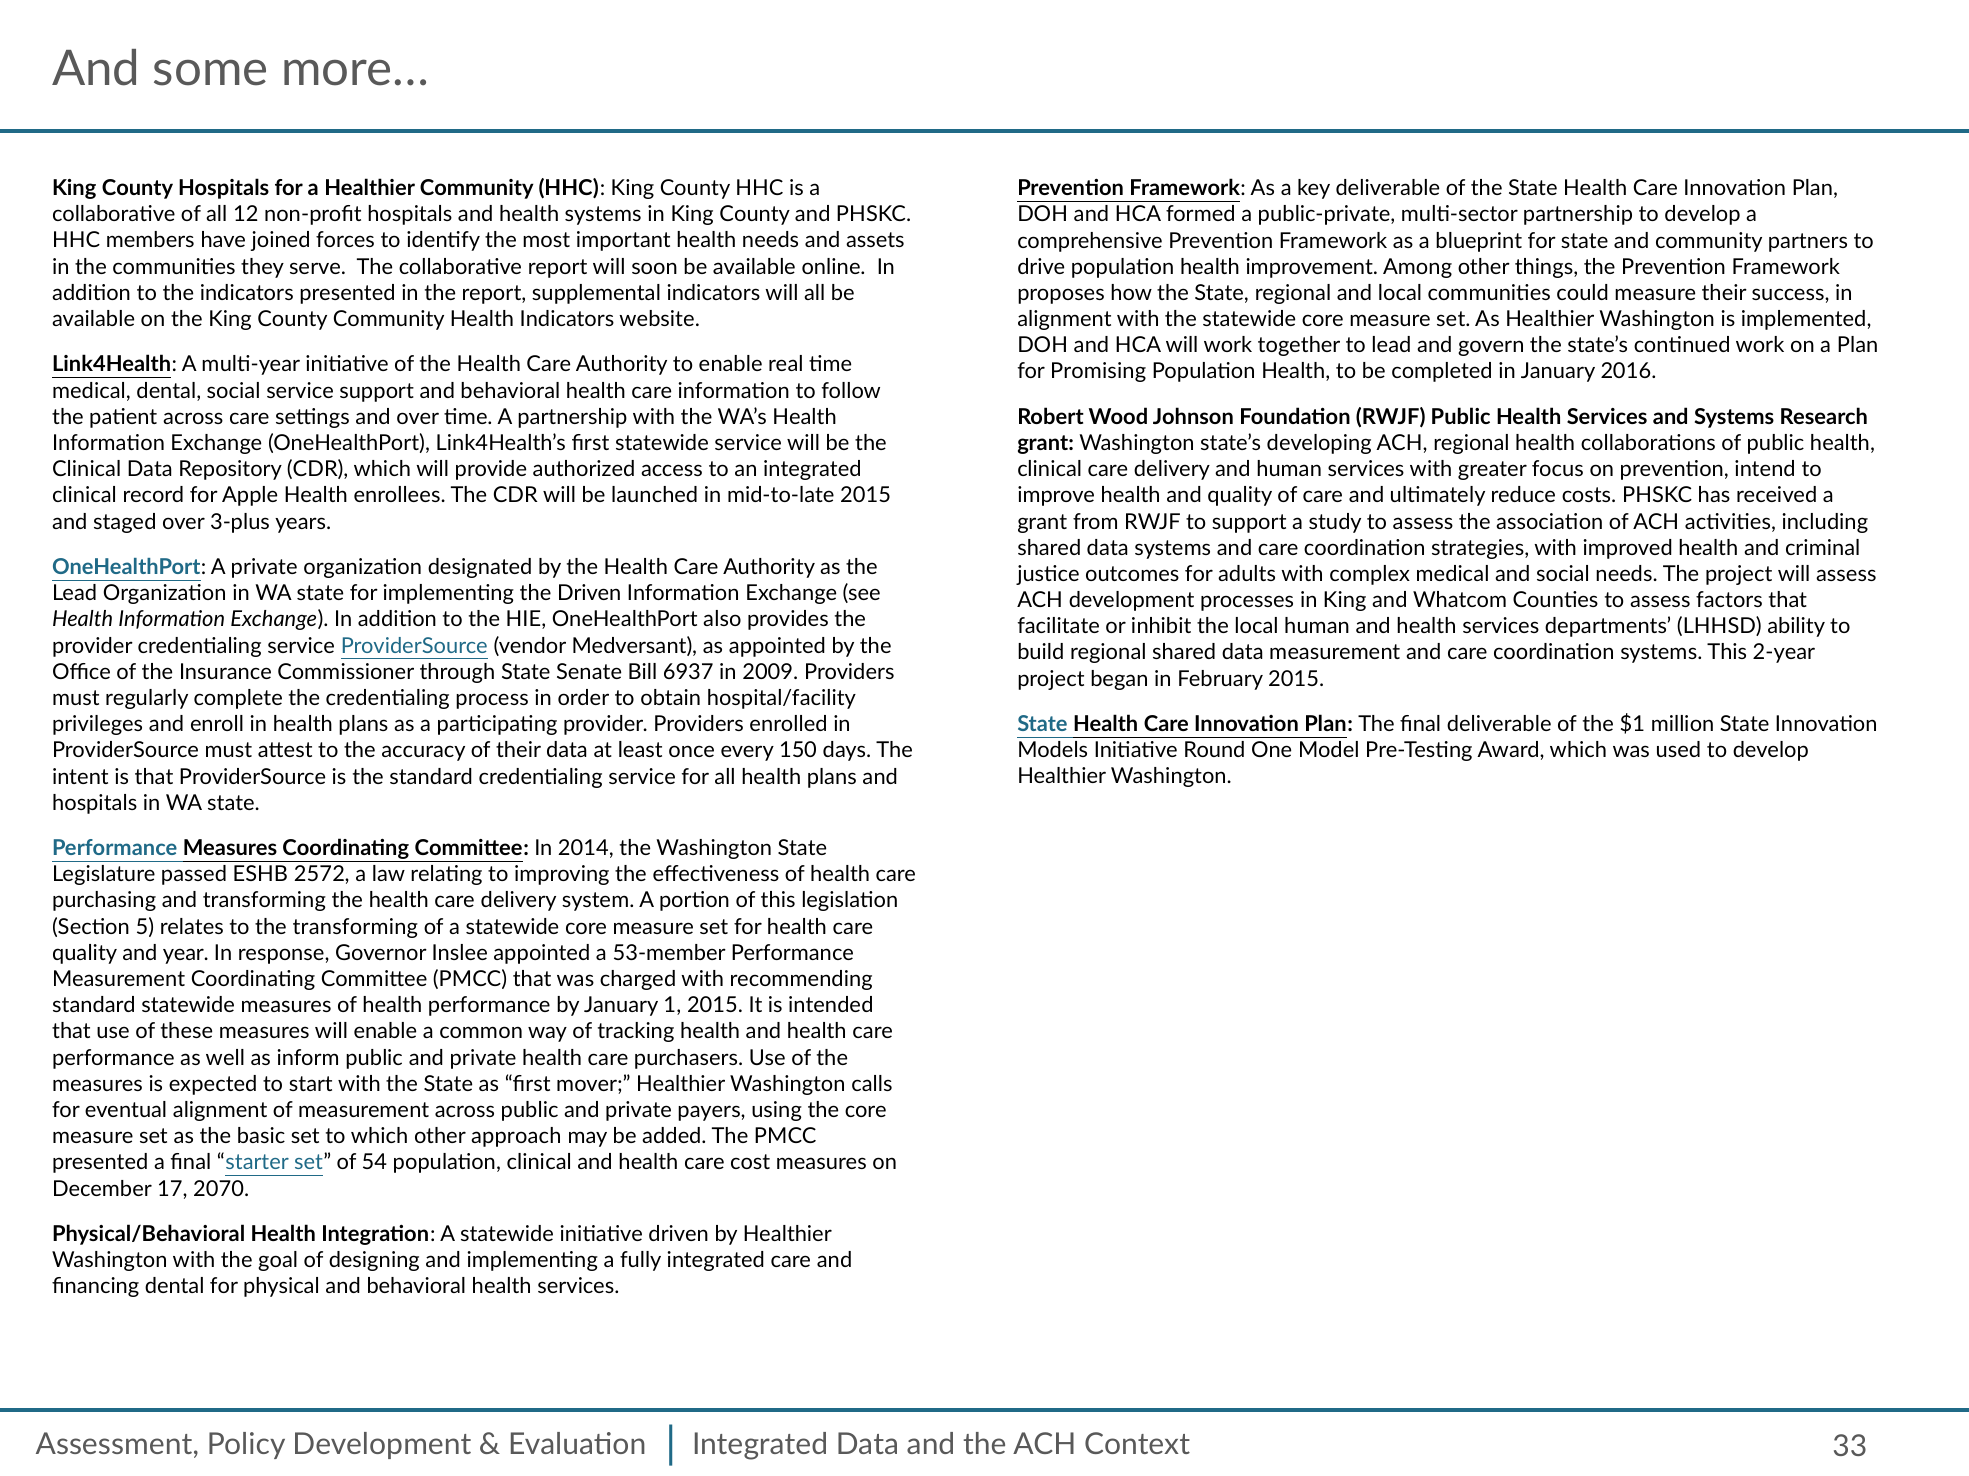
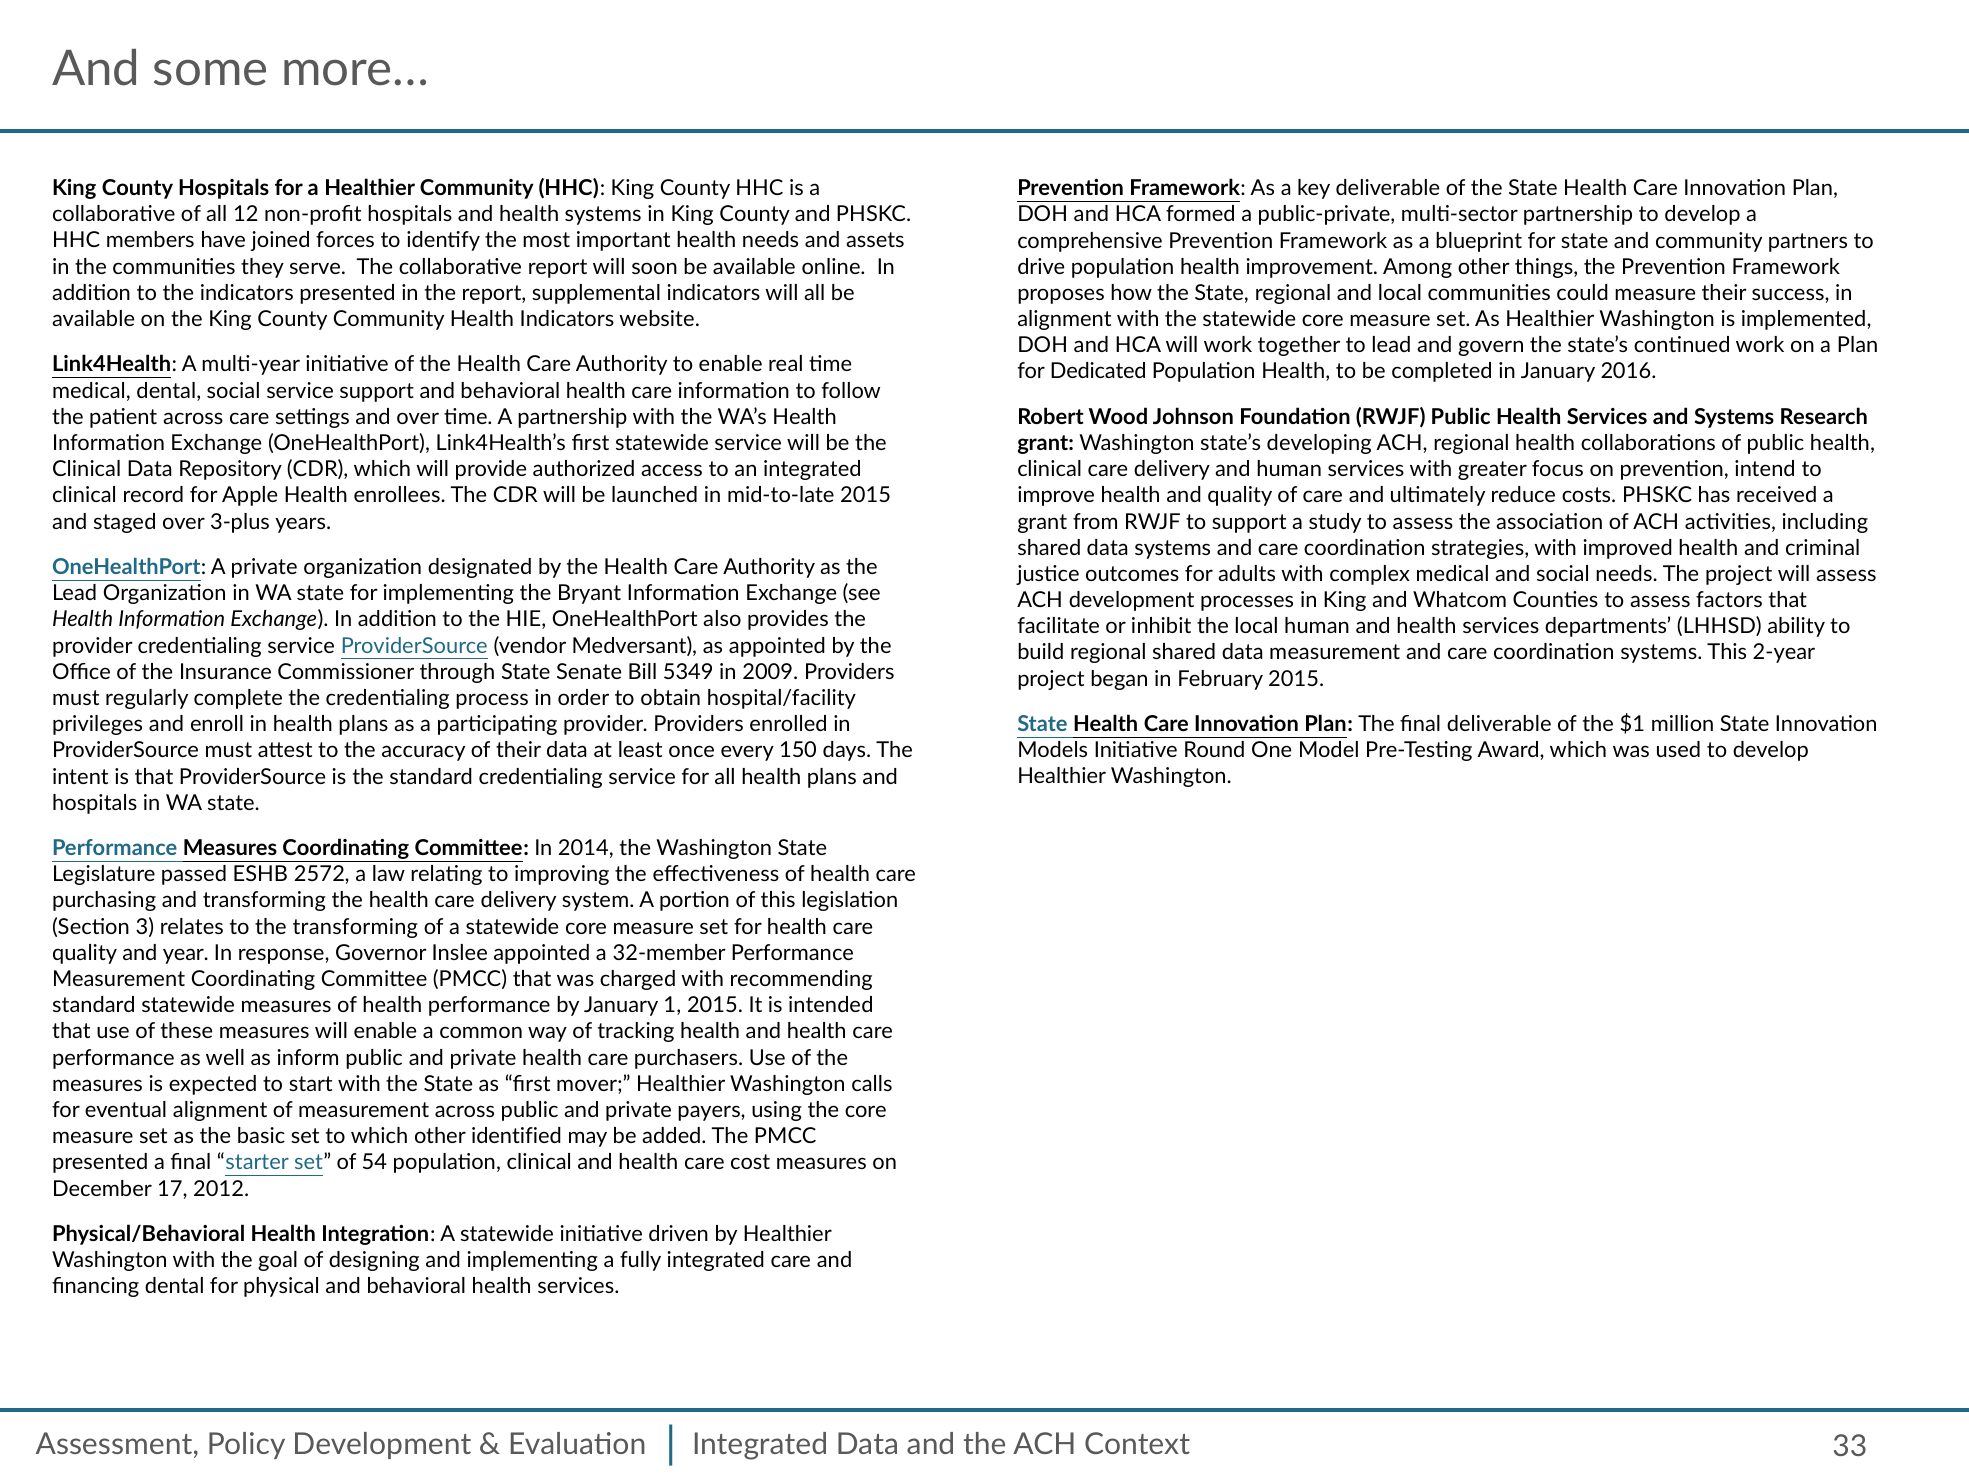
Promising: Promising -> Dedicated
the Driven: Driven -> Bryant
6937: 6937 -> 5349
5: 5 -> 3
53-member: 53-member -> 32-member
approach: approach -> identified
2070: 2070 -> 2012
